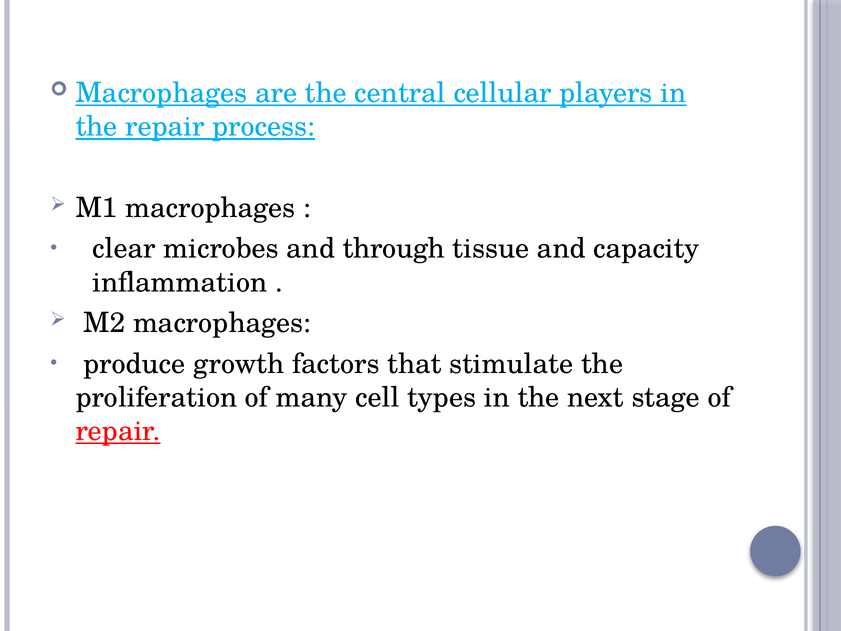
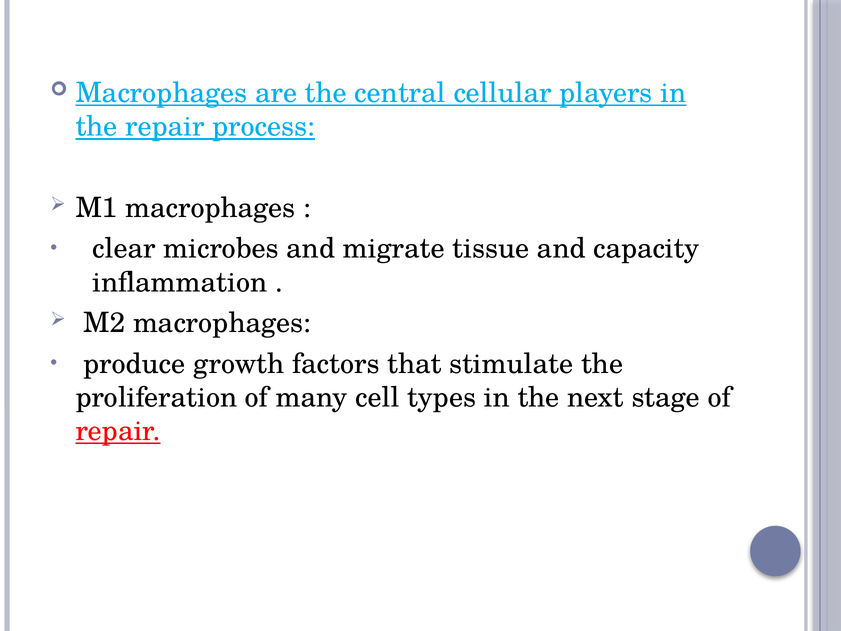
through: through -> migrate
